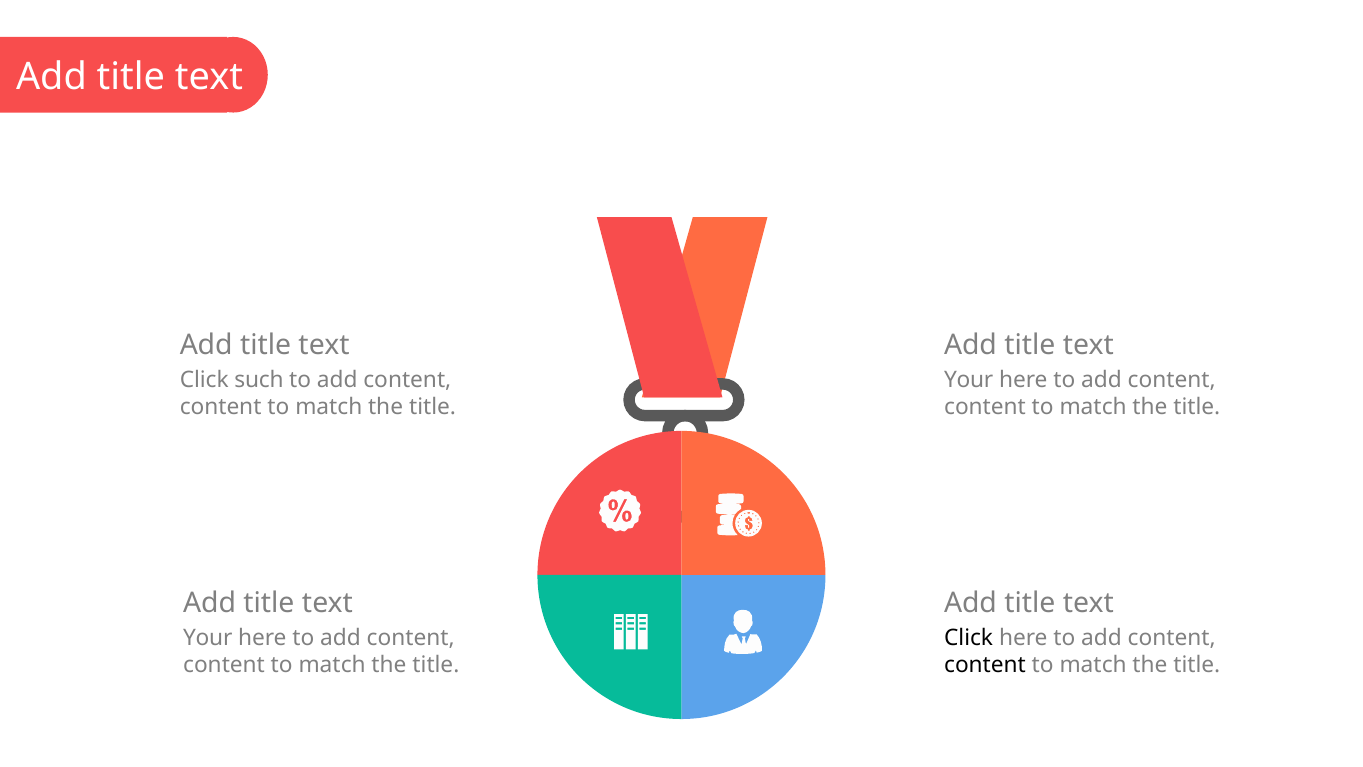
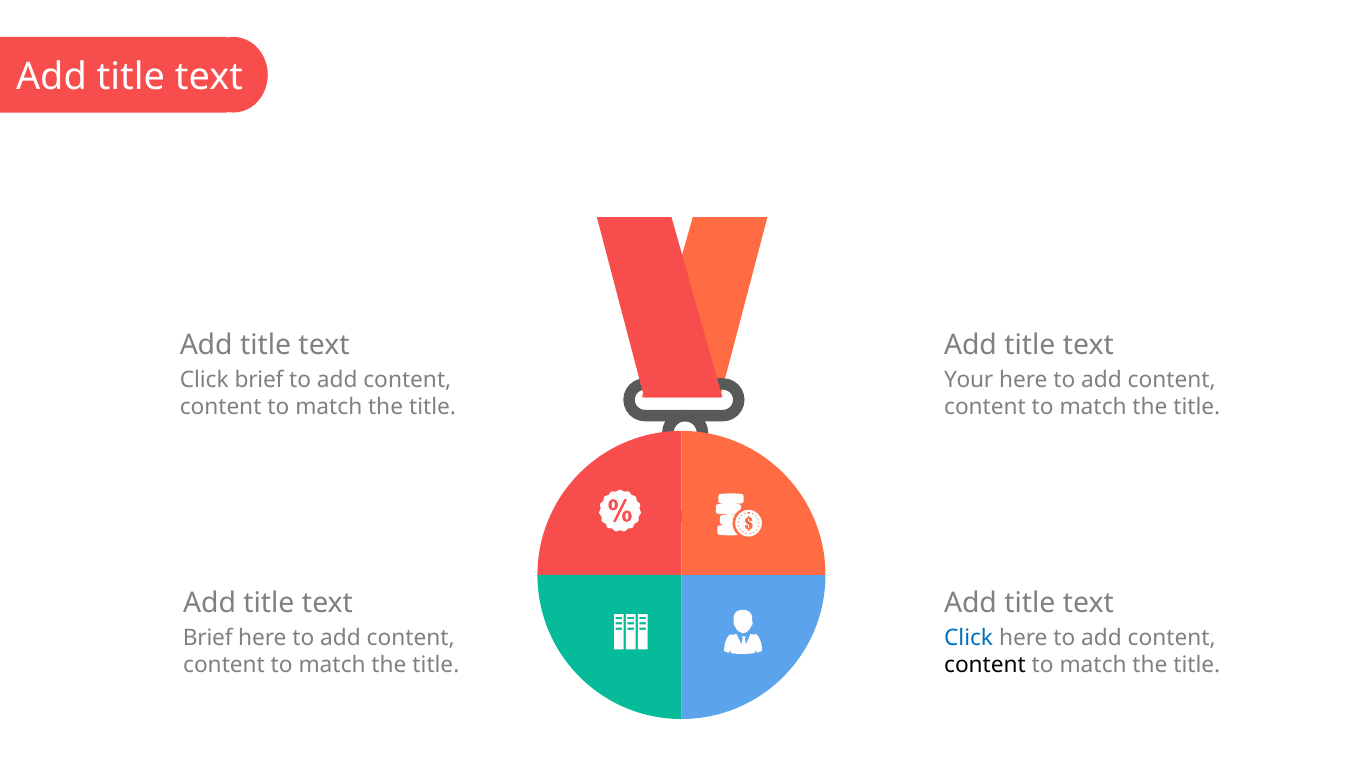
Click such: such -> brief
Your at (208, 638): Your -> Brief
Click at (969, 638) colour: black -> blue
